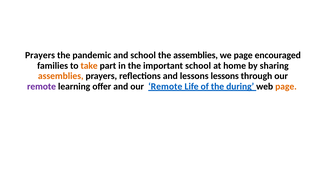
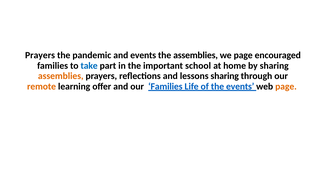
and school: school -> events
take colour: orange -> blue
lessons lessons: lessons -> sharing
remote at (42, 86) colour: purple -> orange
and our Remote: Remote -> Families
the during: during -> events
